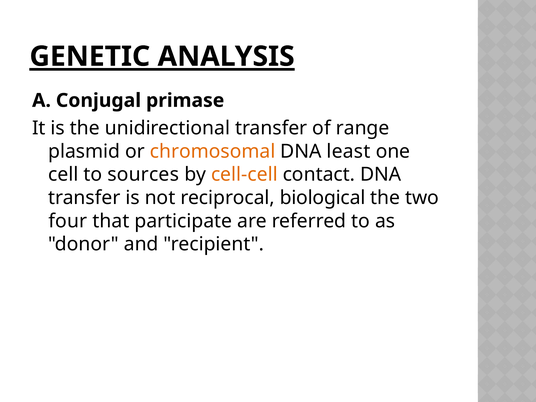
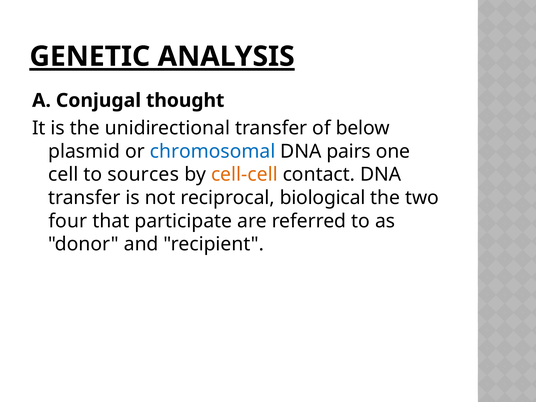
primase: primase -> thought
range: range -> below
chromosomal colour: orange -> blue
least: least -> pairs
